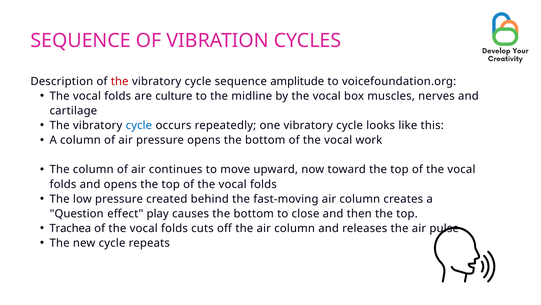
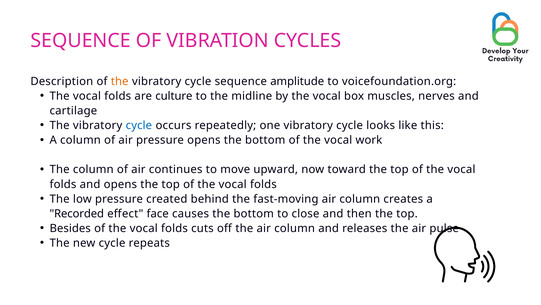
the at (120, 81) colour: red -> orange
Question: Question -> Recorded
play: play -> face
Trachea: Trachea -> Besides
